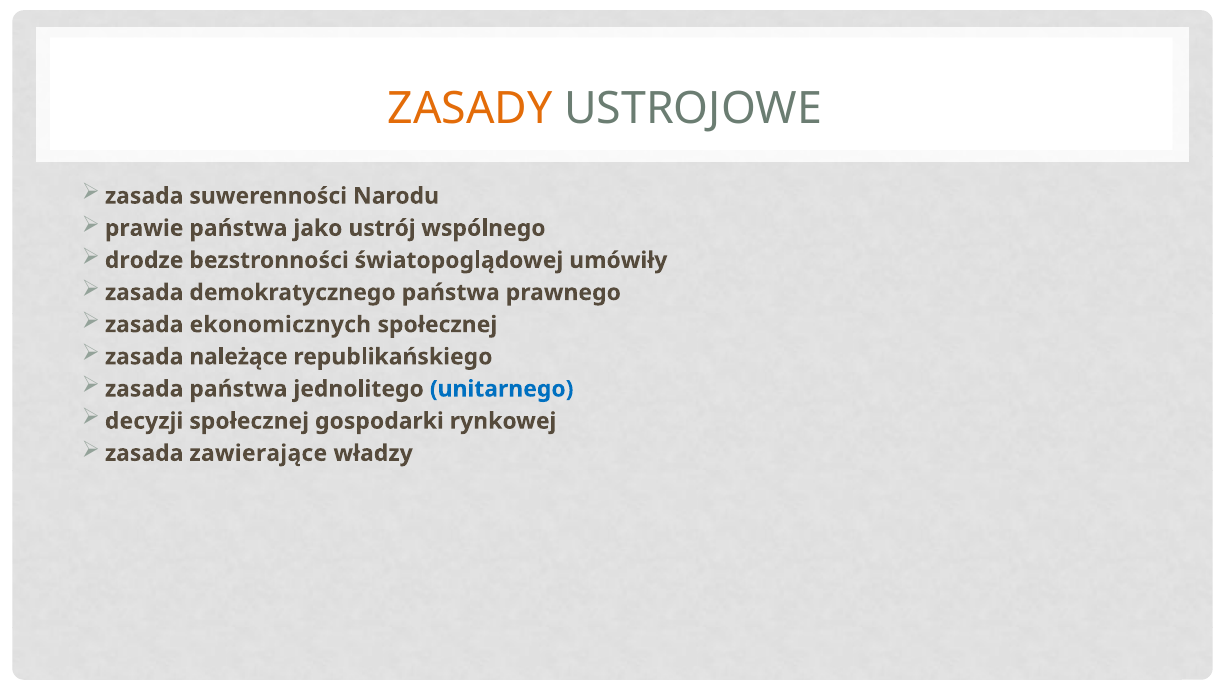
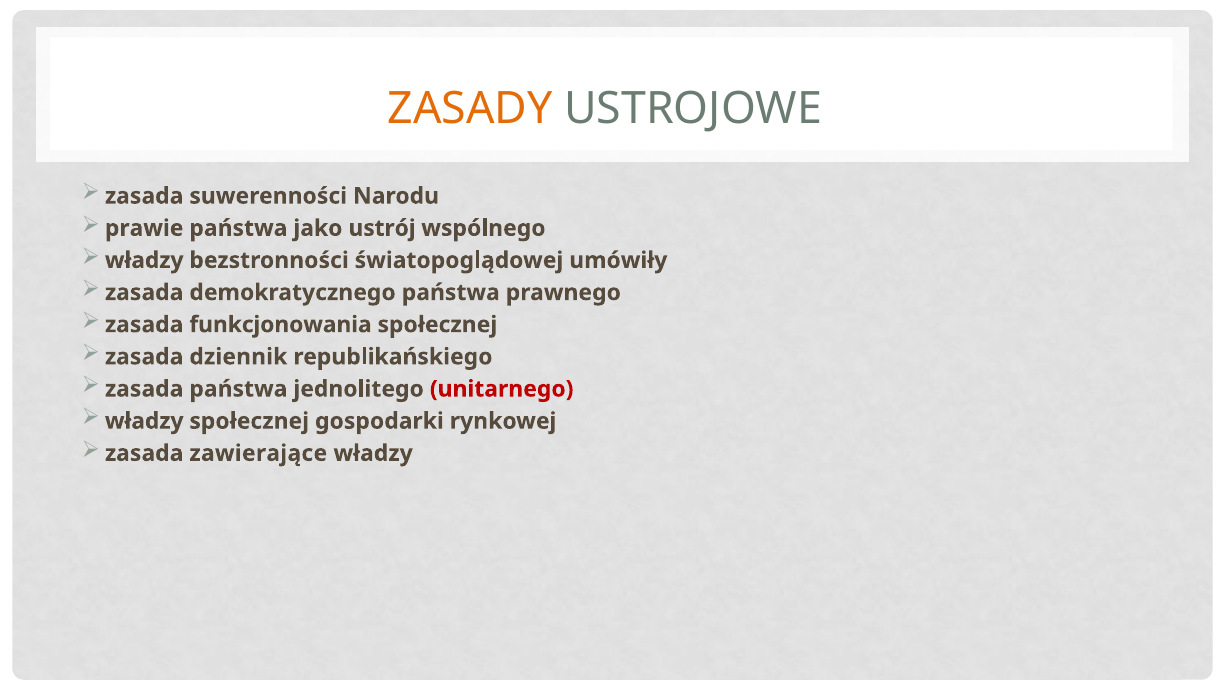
drodze at (144, 260): drodze -> władzy
ekonomicznych: ekonomicznych -> funkcjonowania
należące: należące -> dziennik
unitarnego colour: blue -> red
decyzji at (144, 421): decyzji -> władzy
